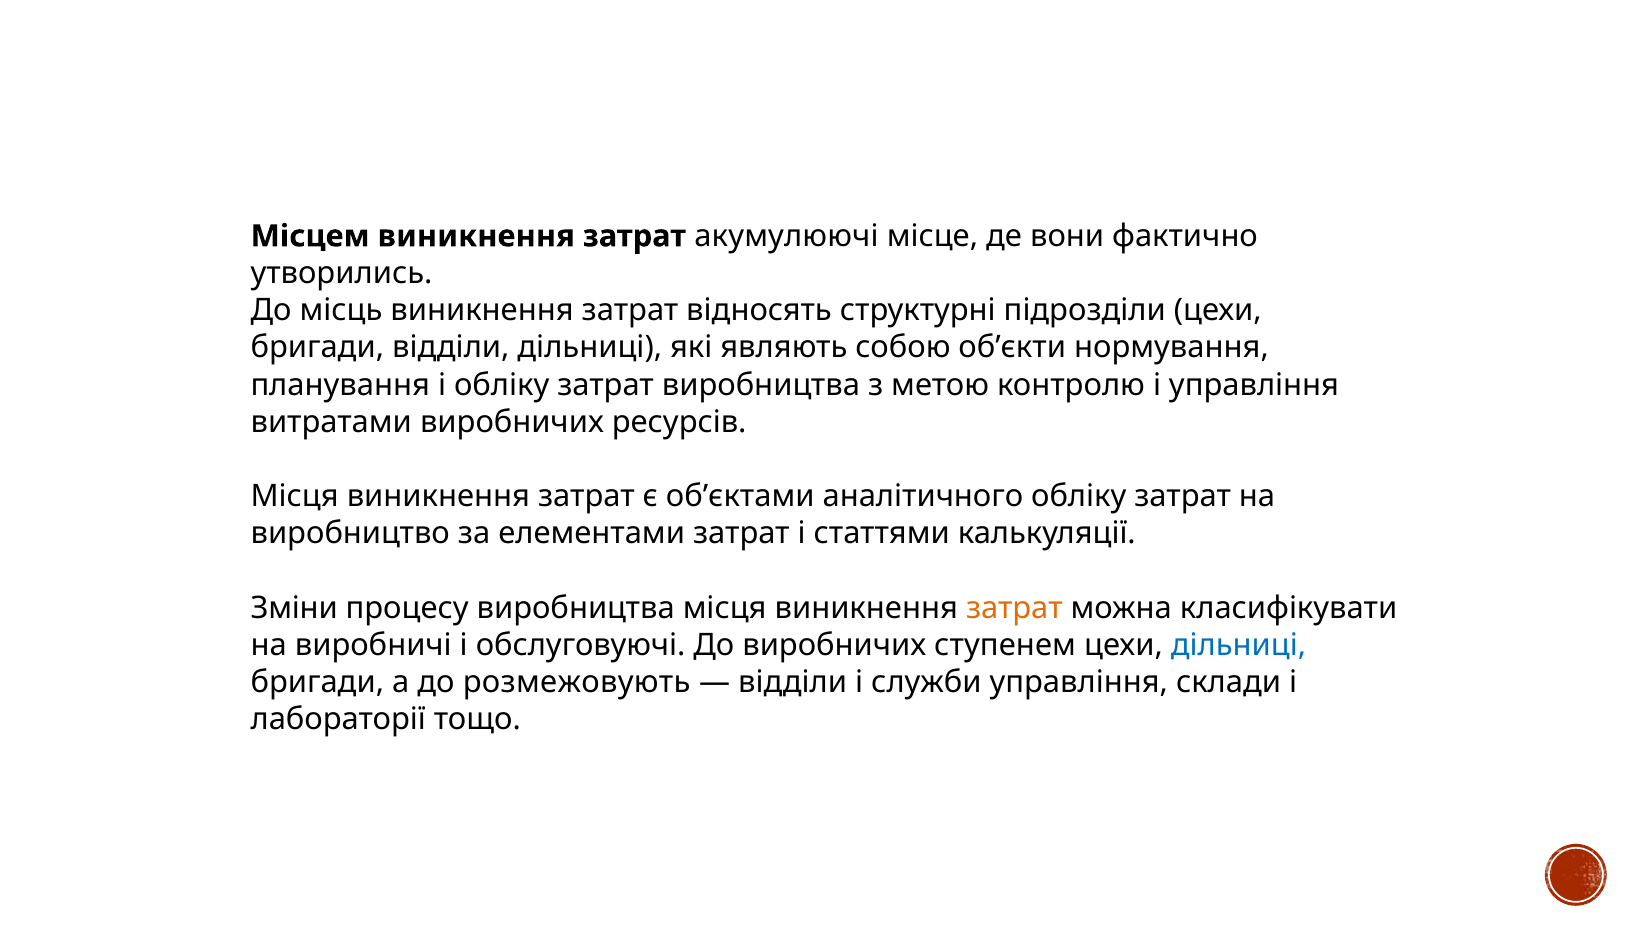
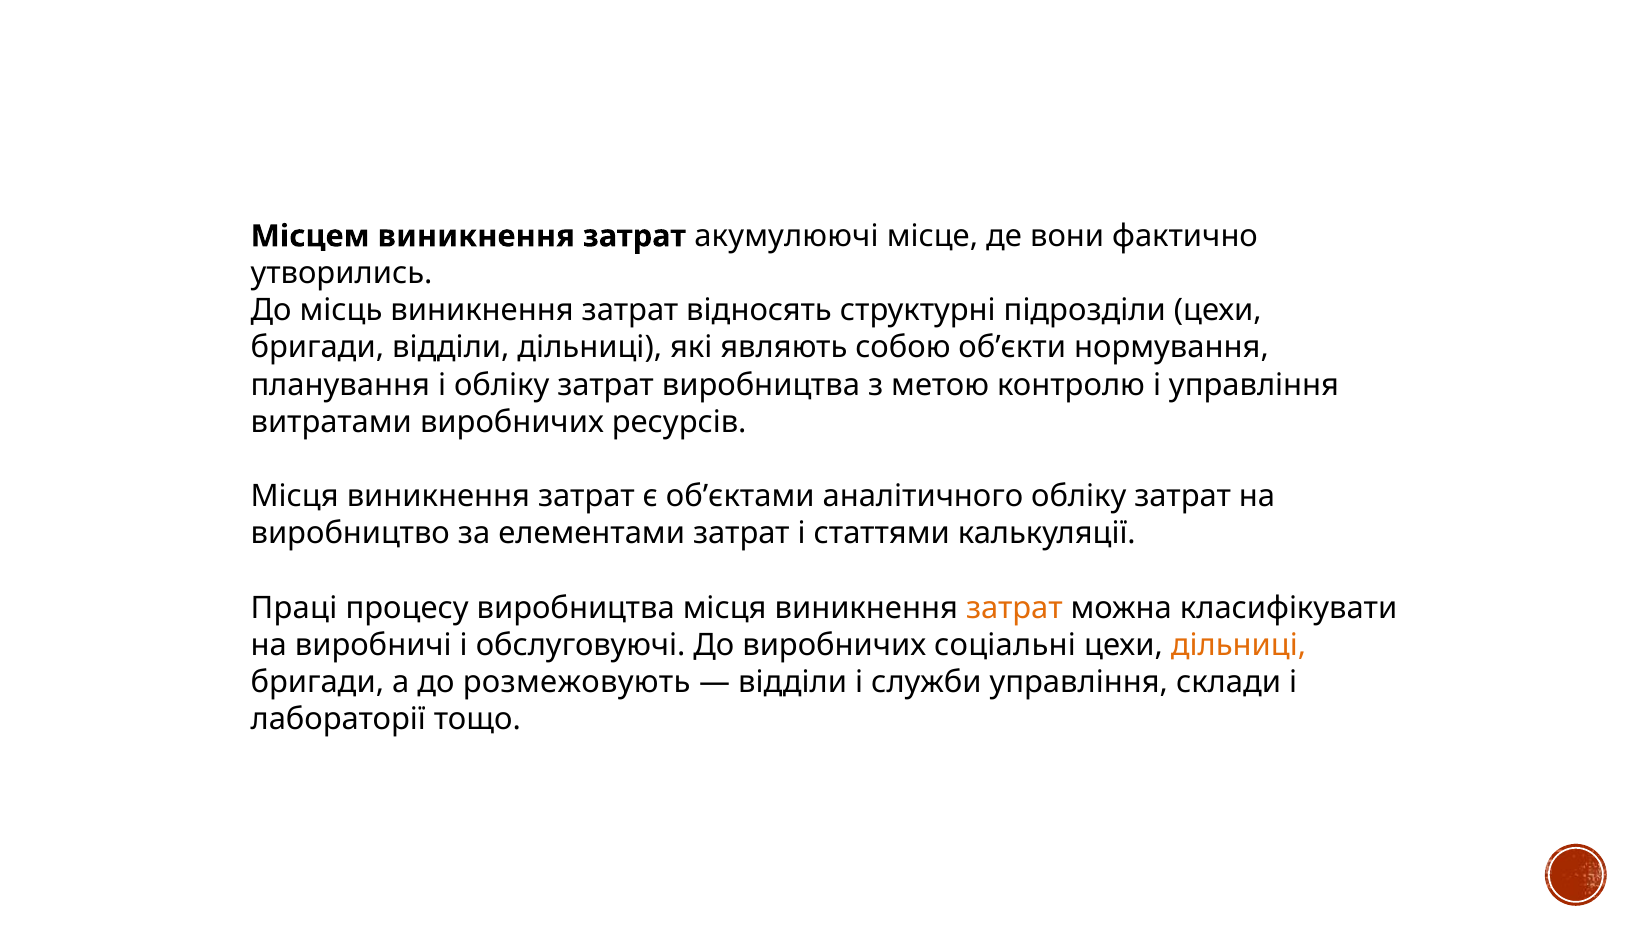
Зміни: Зміни -> Праці
ступенем: ступенем -> соціальні
дільниці at (1239, 645) colour: blue -> orange
